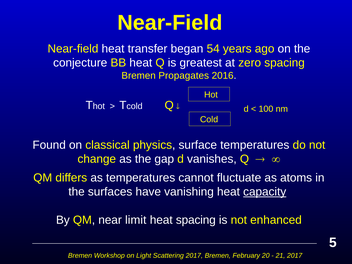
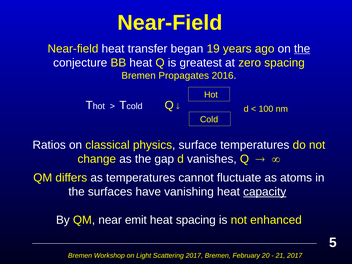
54: 54 -> 19
the at (302, 49) underline: none -> present
Found: Found -> Ratios
limit: limit -> emit
